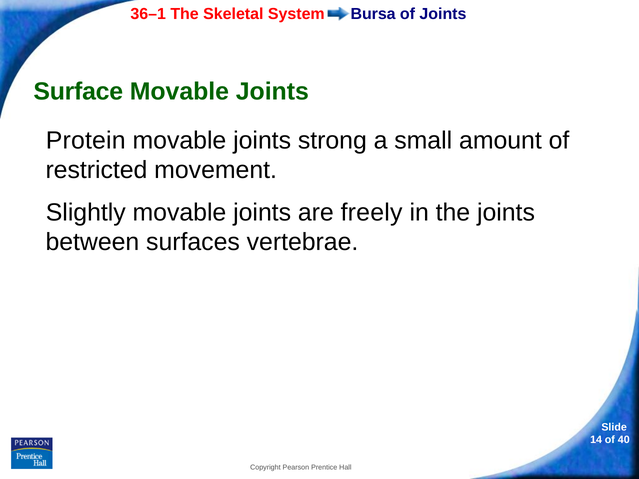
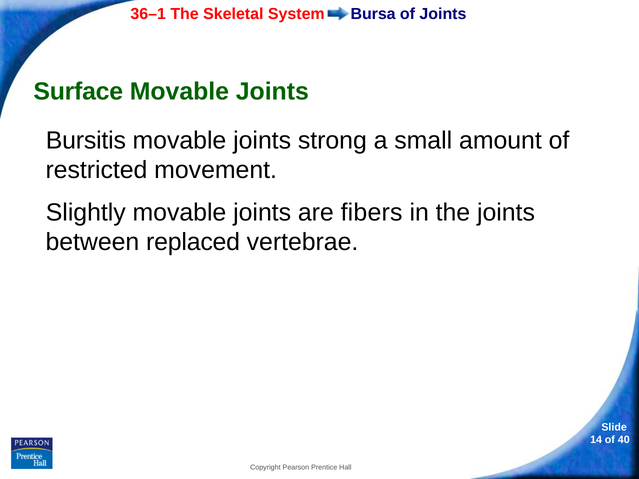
Protein: Protein -> Bursitis
freely: freely -> fibers
surfaces: surfaces -> replaced
